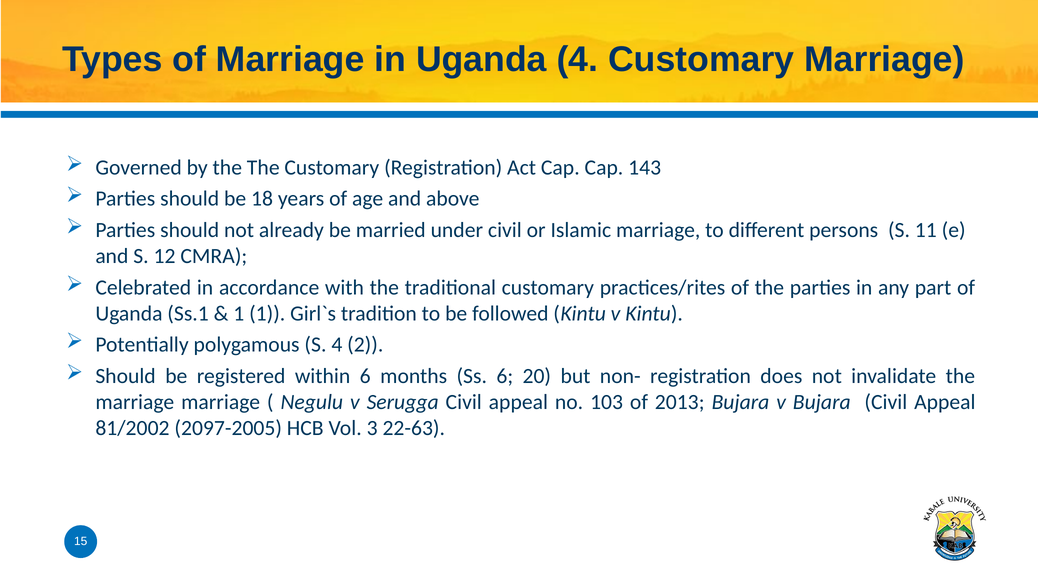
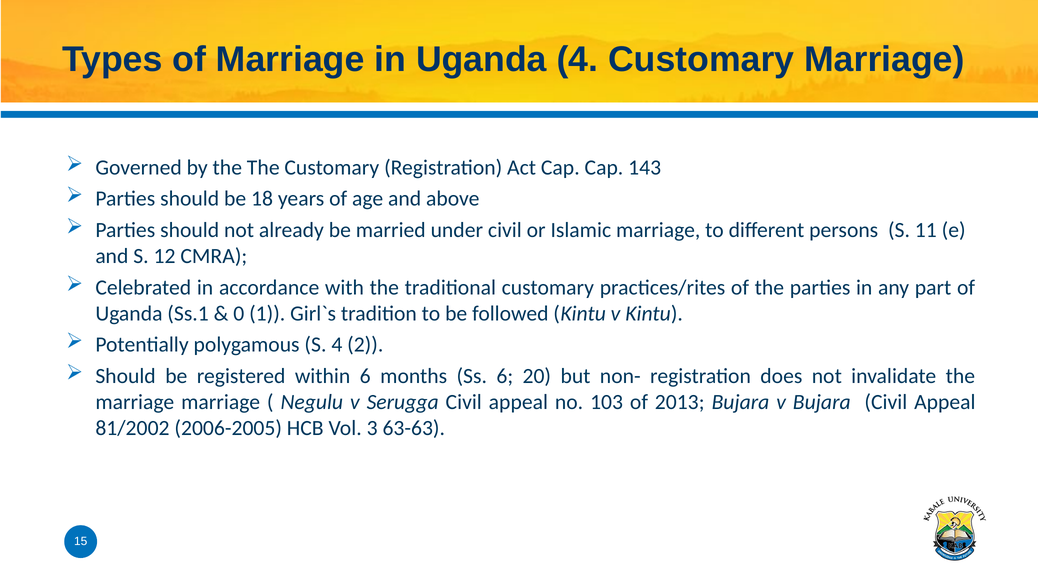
1 at (239, 313): 1 -> 0
2097-2005: 2097-2005 -> 2006-2005
22-63: 22-63 -> 63-63
